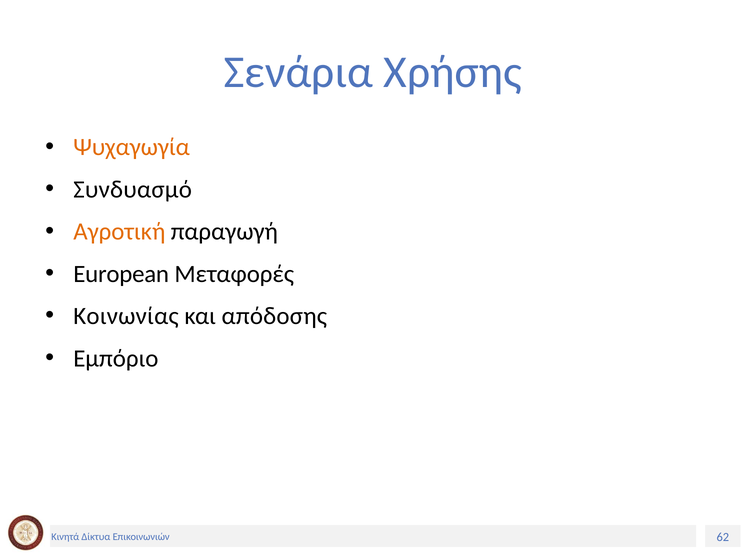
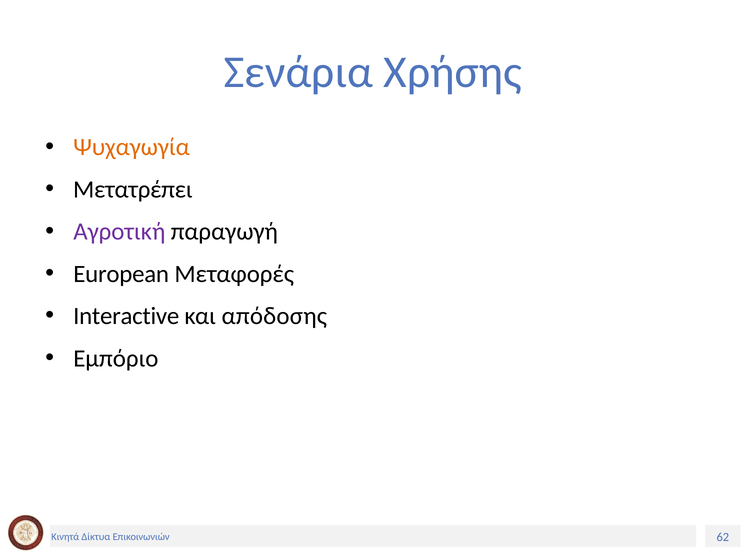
Συνδυασμό: Συνδυασμό -> Μετατρέπει
Αγροτική colour: orange -> purple
Κοινωνίας: Κοινωνίας -> Interactive
